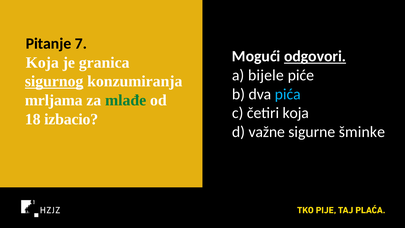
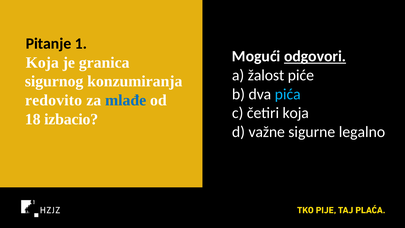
7: 7 -> 1
bijele: bijele -> žalost
sigurnog underline: present -> none
mrljama: mrljama -> redovito
mlađe colour: green -> blue
šminke: šminke -> legalno
